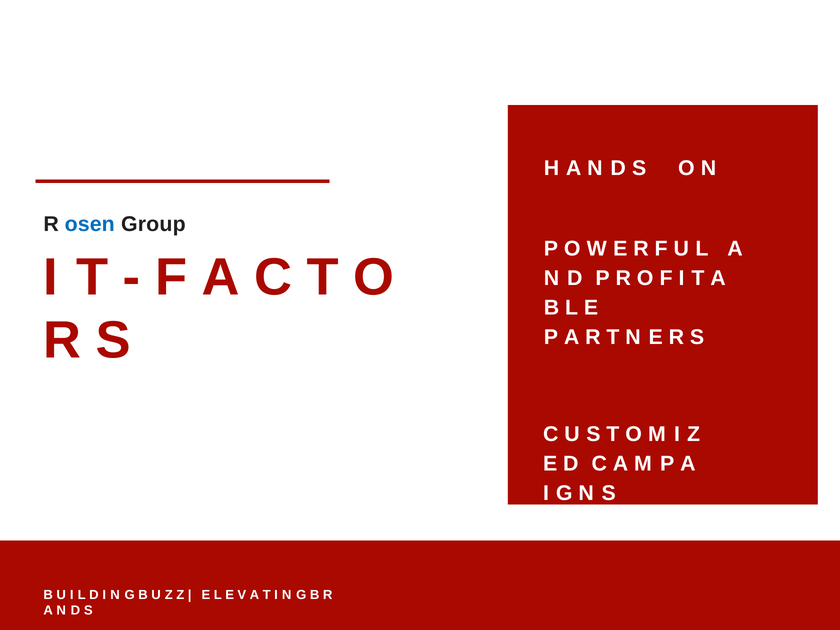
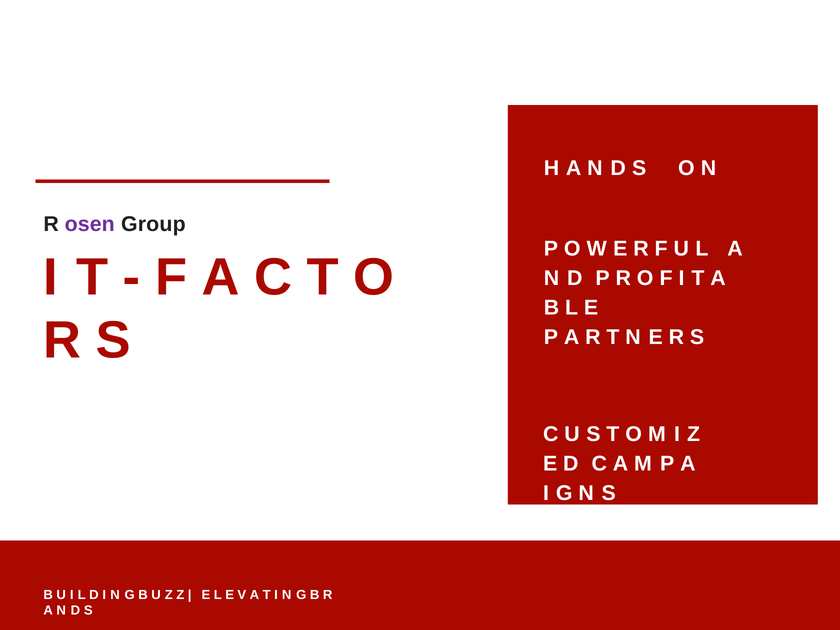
osen colour: blue -> purple
